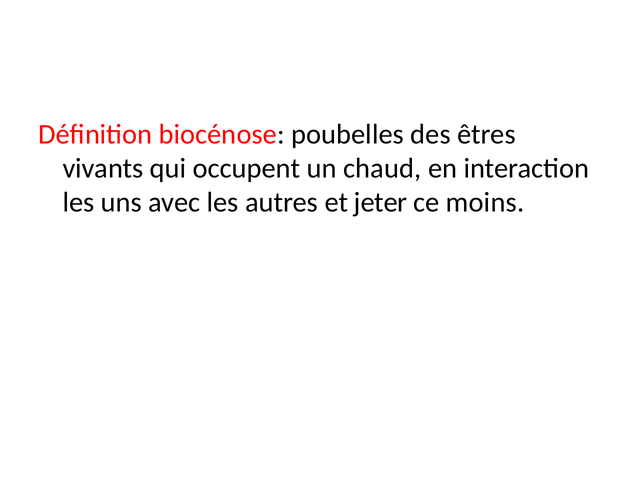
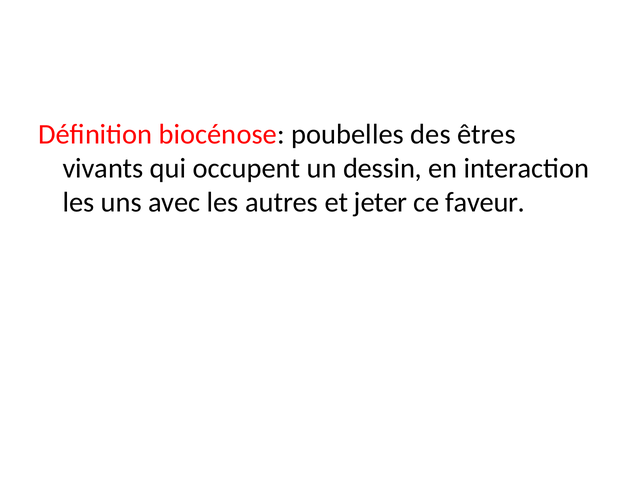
chaud: chaud -> dessin
moins: moins -> faveur
